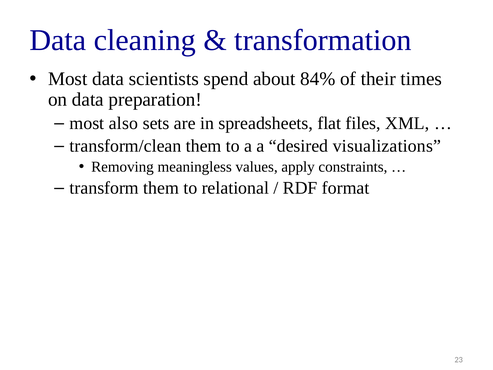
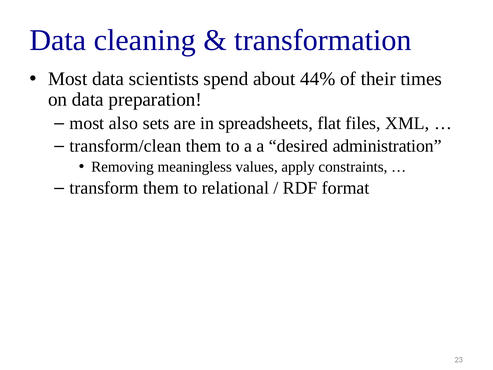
84%: 84% -> 44%
visualizations: visualizations -> administration
